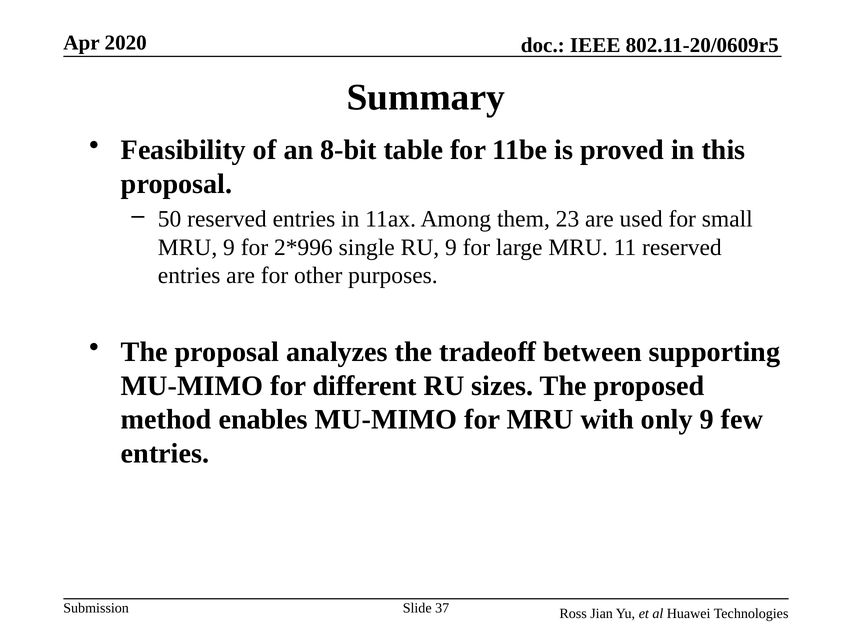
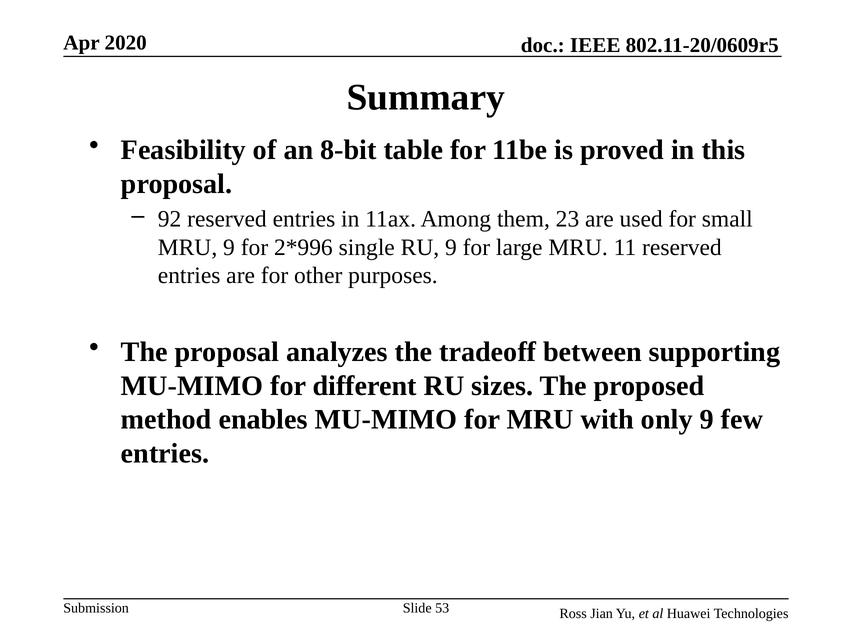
50: 50 -> 92
37: 37 -> 53
